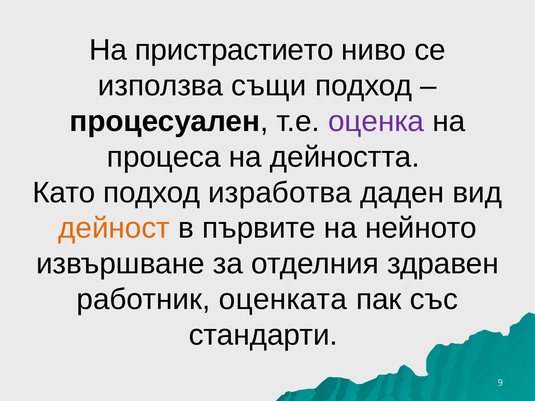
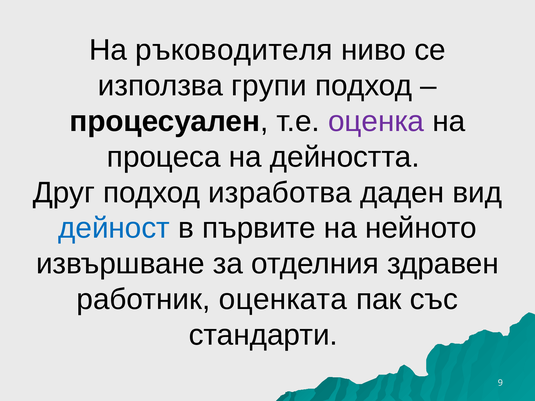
пристрастието: пристрастието -> ръководителя
същи: същи -> групи
Като: Като -> Друг
дейност colour: orange -> blue
